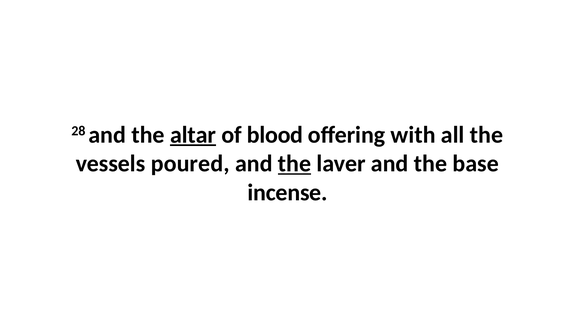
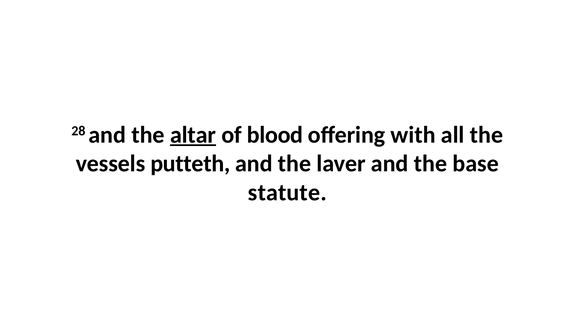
poured: poured -> putteth
the at (295, 163) underline: present -> none
incense: incense -> statute
